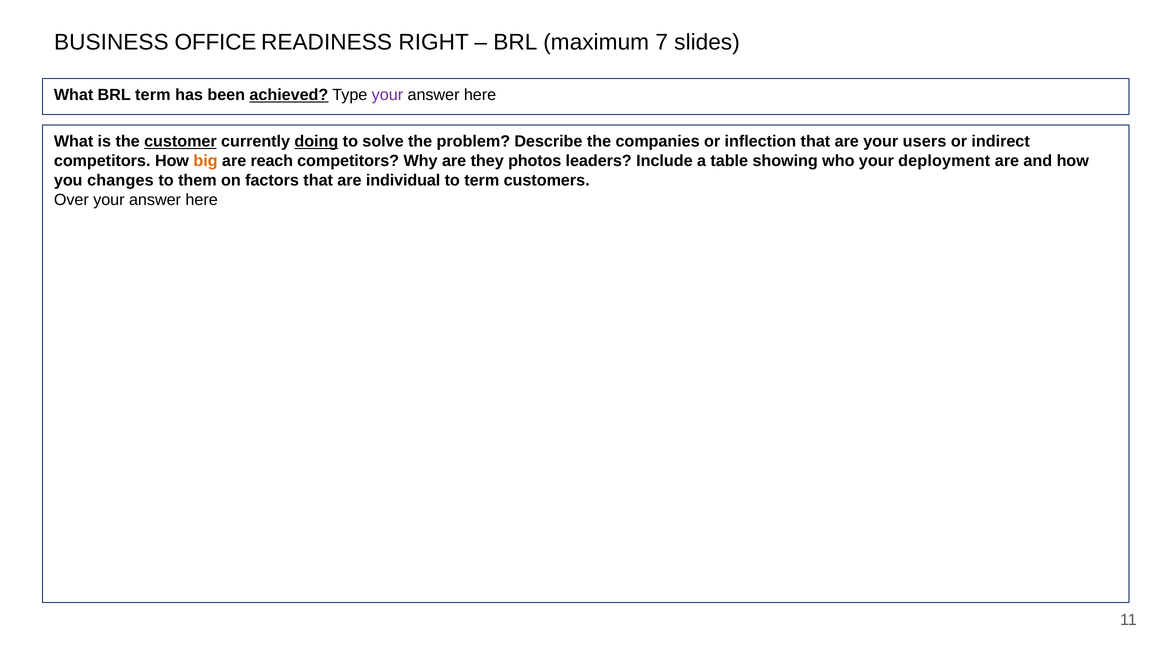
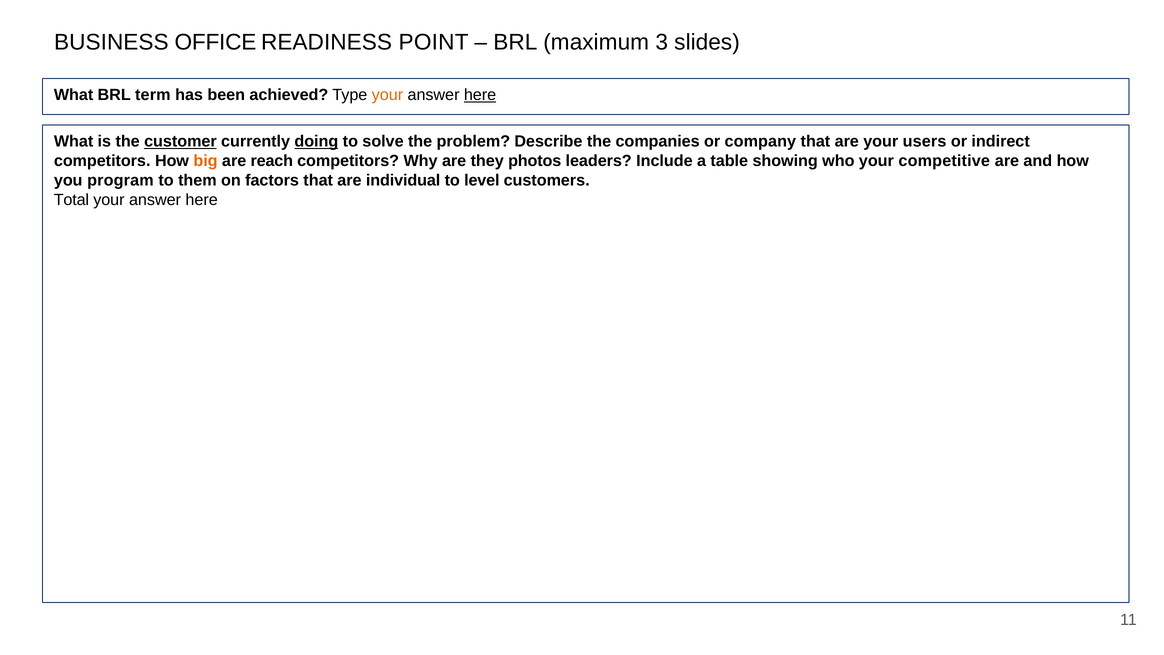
RIGHT: RIGHT -> POINT
7: 7 -> 3
achieved underline: present -> none
your at (387, 95) colour: purple -> orange
here at (480, 95) underline: none -> present
inflection: inflection -> company
deployment: deployment -> competitive
changes: changes -> program
to term: term -> level
Over: Over -> Total
